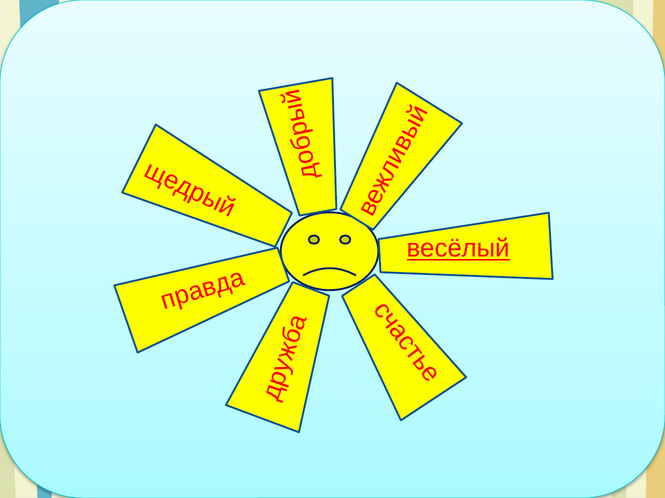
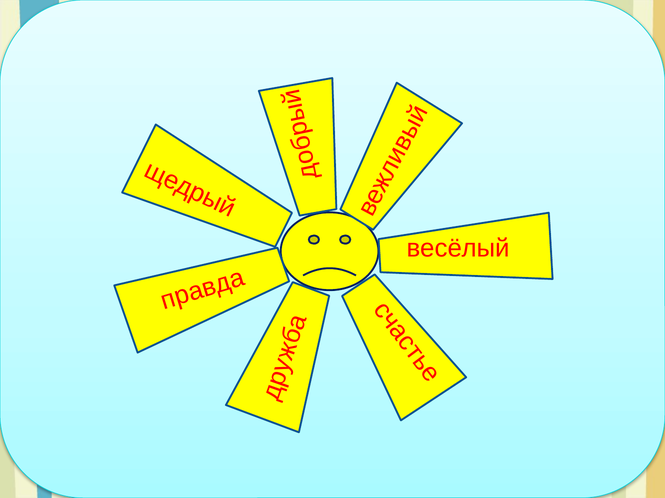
весёлый underline: present -> none
